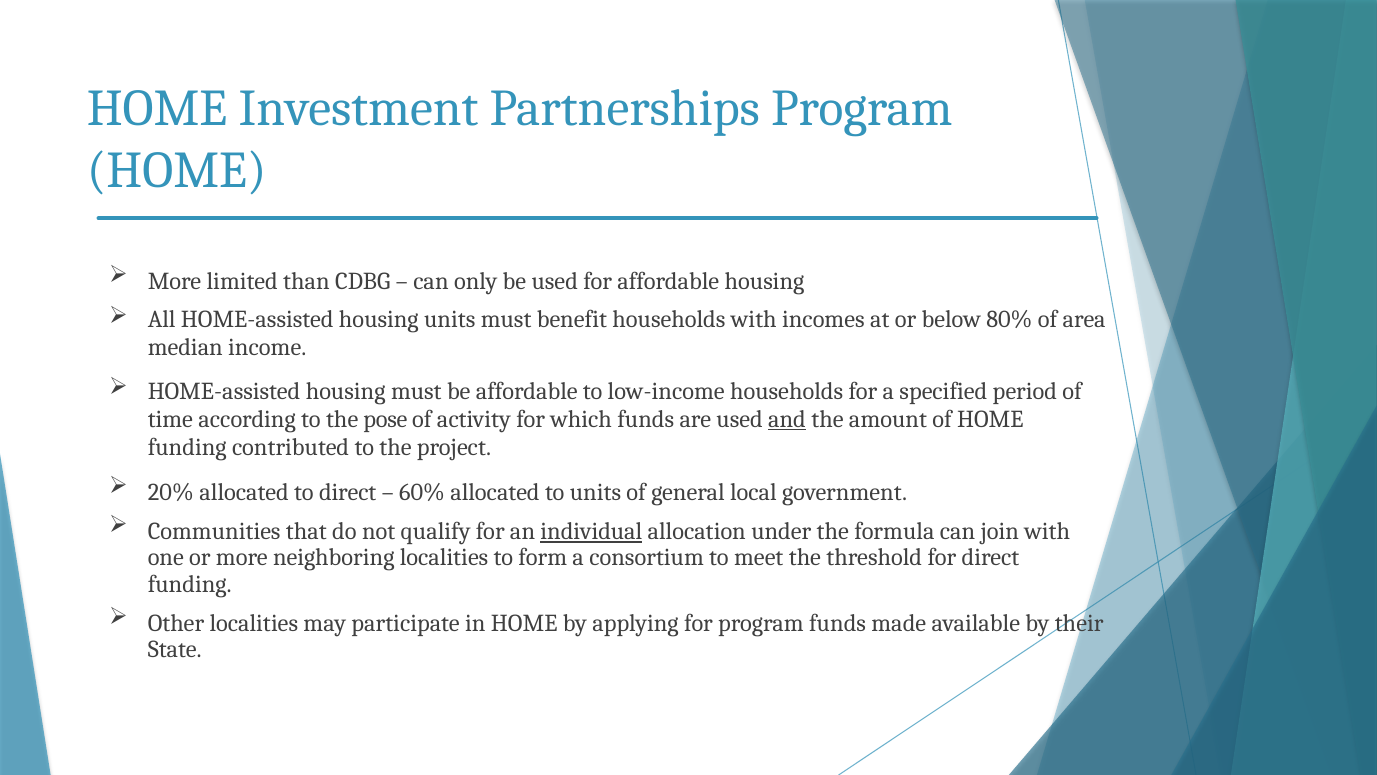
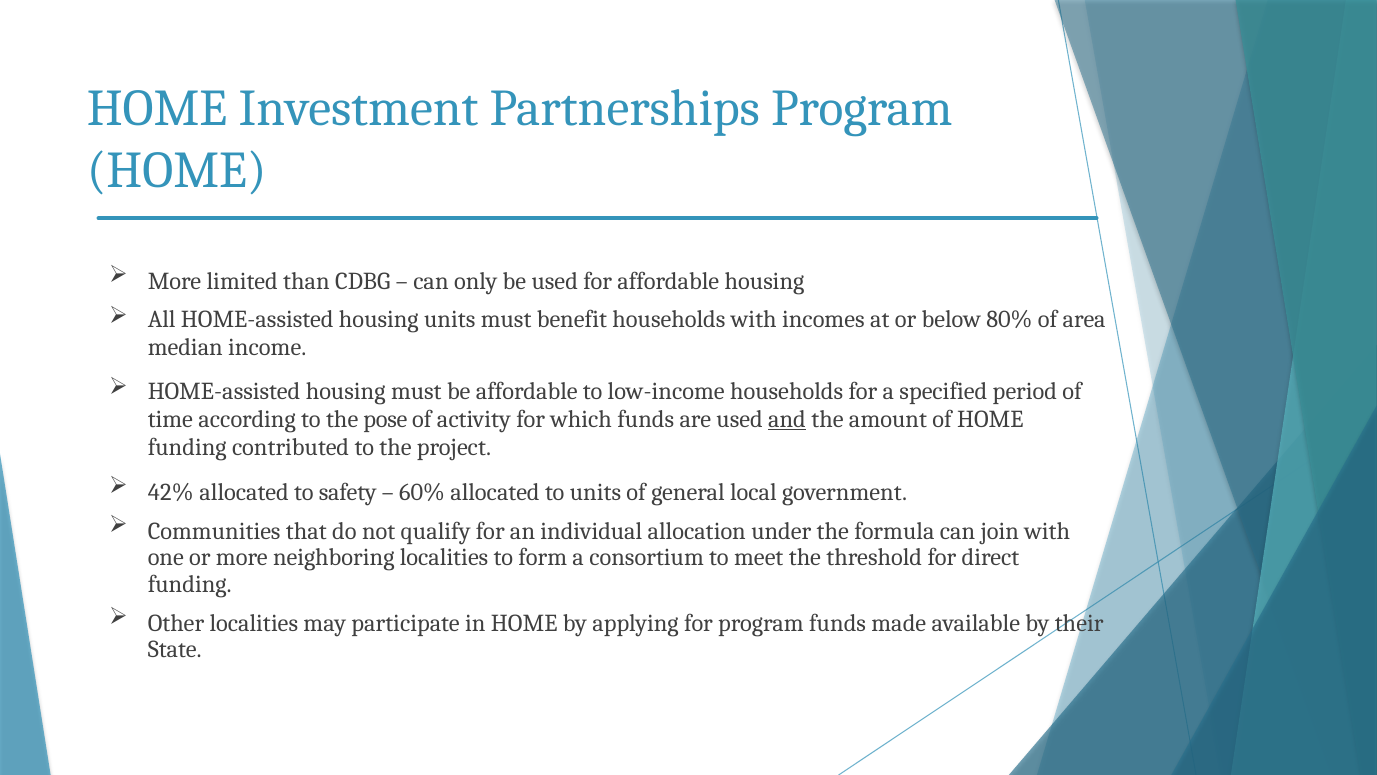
20%: 20% -> 42%
to direct: direct -> safety
individual underline: present -> none
